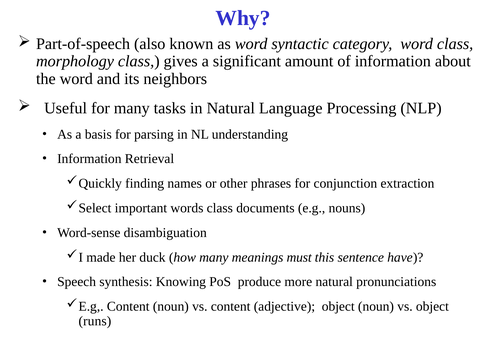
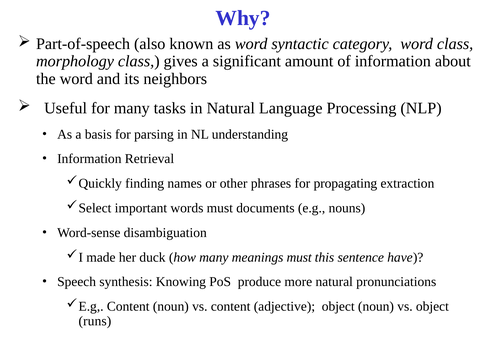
conjunction: conjunction -> propagating
words class: class -> must
